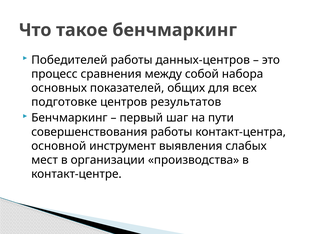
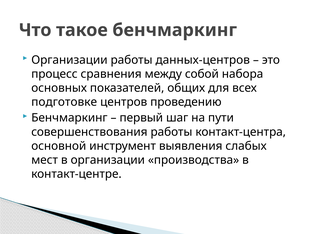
Победителей at (69, 60): Победителей -> Организации
результатов: результатов -> проведению
